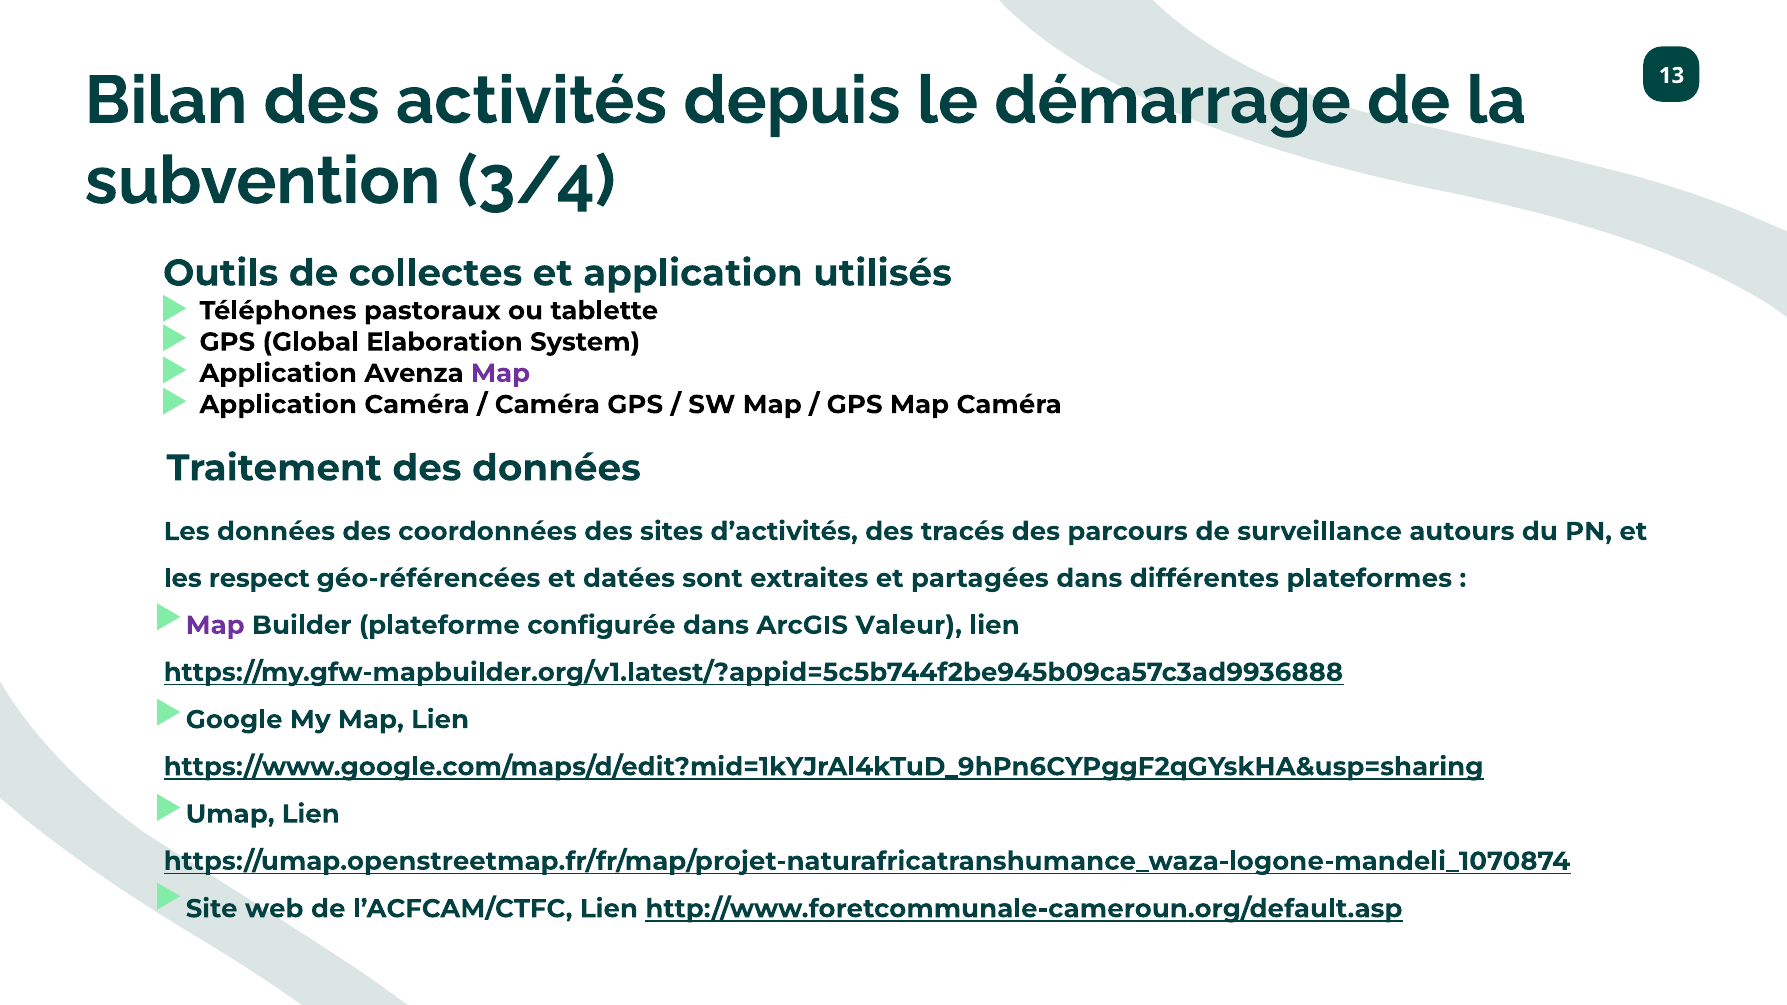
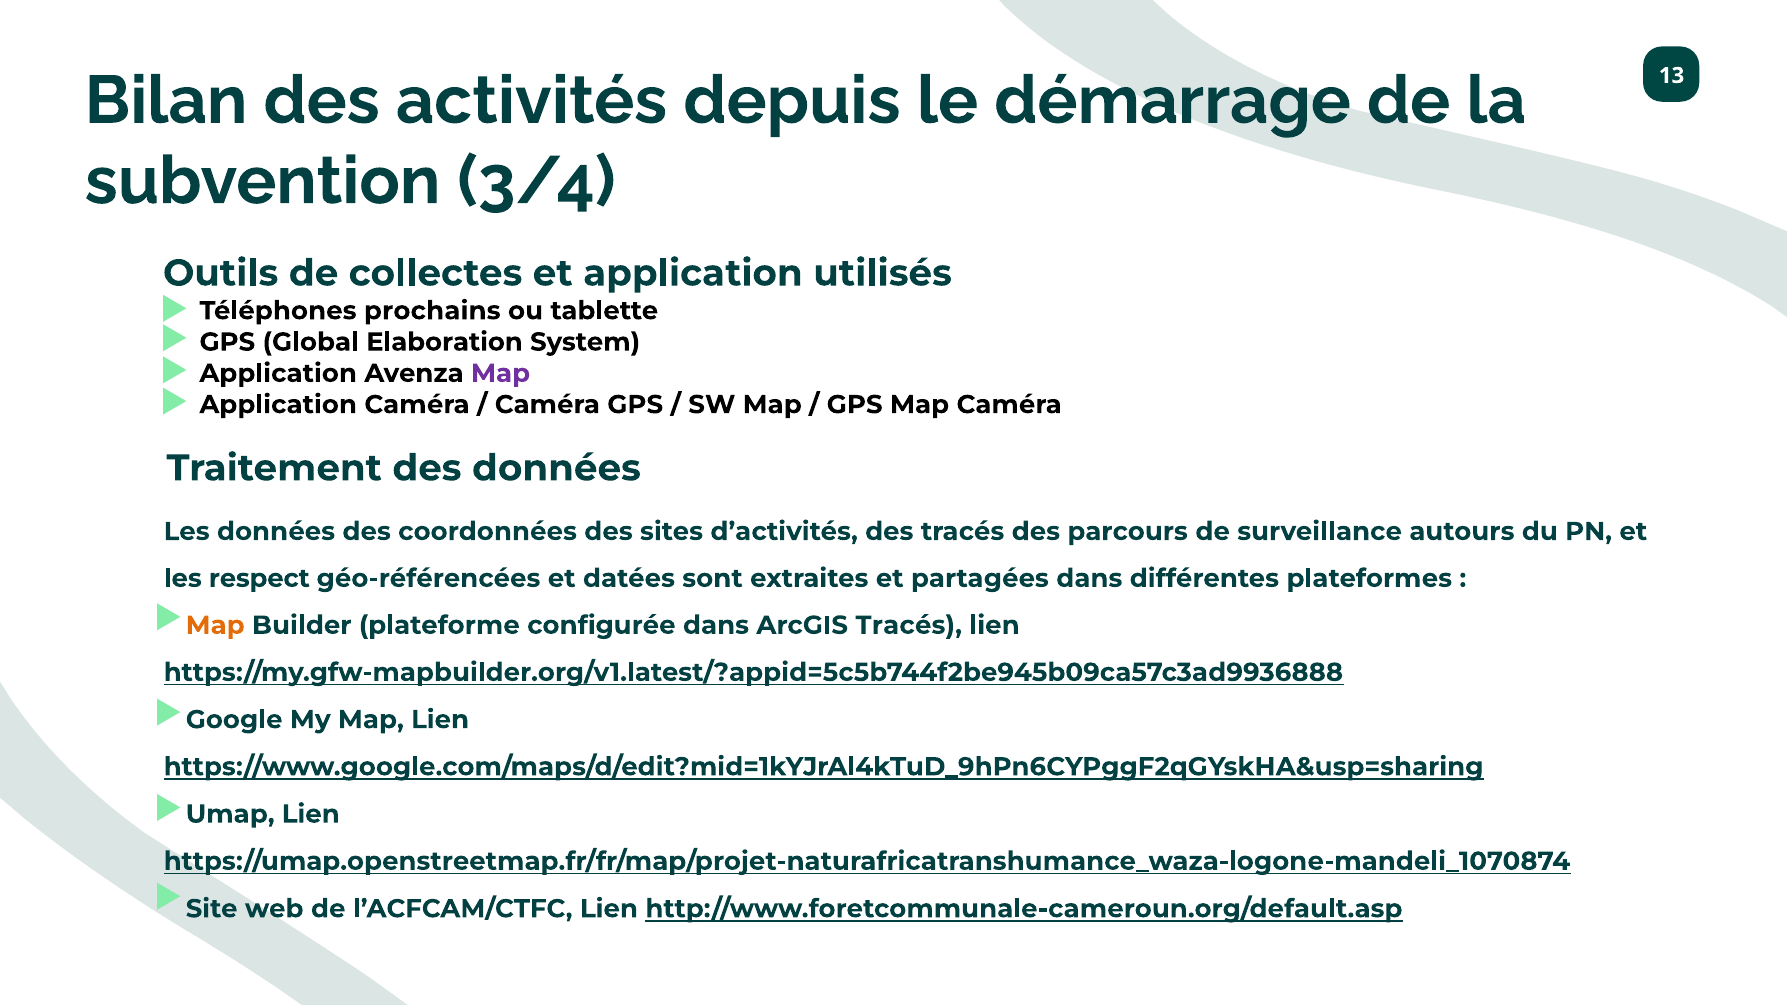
pastoraux: pastoraux -> prochains
Map at (215, 625) colour: purple -> orange
ArcGIS Valeur: Valeur -> Tracés
